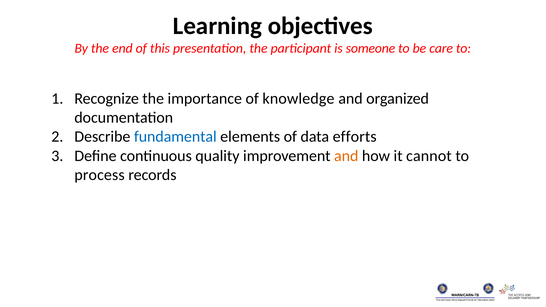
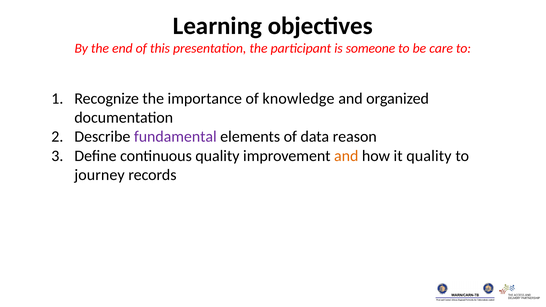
fundamental colour: blue -> purple
efforts: efforts -> reason
it cannot: cannot -> quality
process: process -> journey
